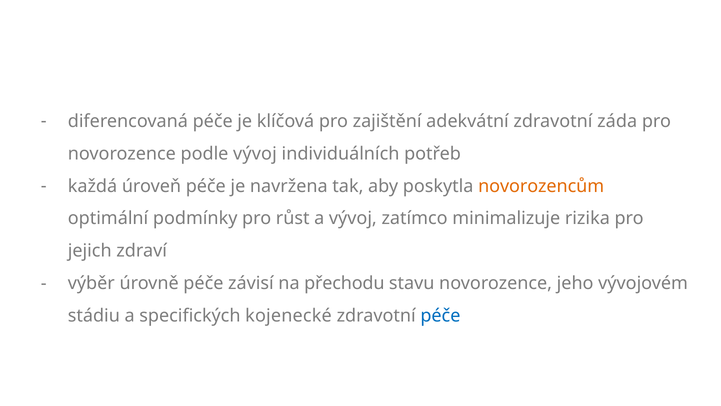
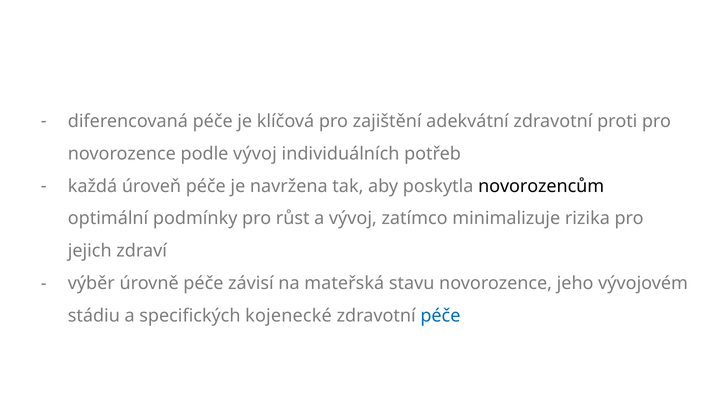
záda: záda -> proti
novorozencům colour: orange -> black
přechodu: přechodu -> mateřská
